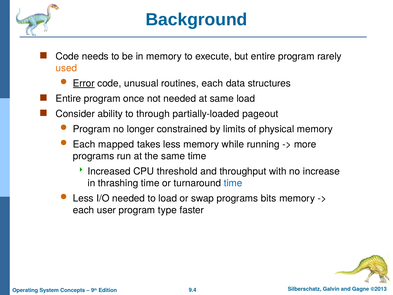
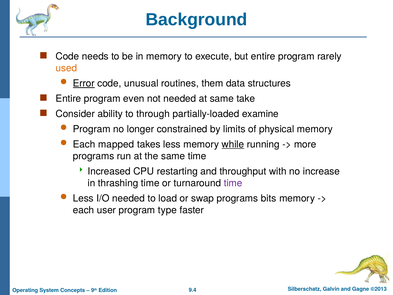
routines each: each -> them
once: once -> even
same load: load -> take
pageout: pageout -> examine
while underline: none -> present
threshold: threshold -> restarting
time at (233, 183) colour: blue -> purple
